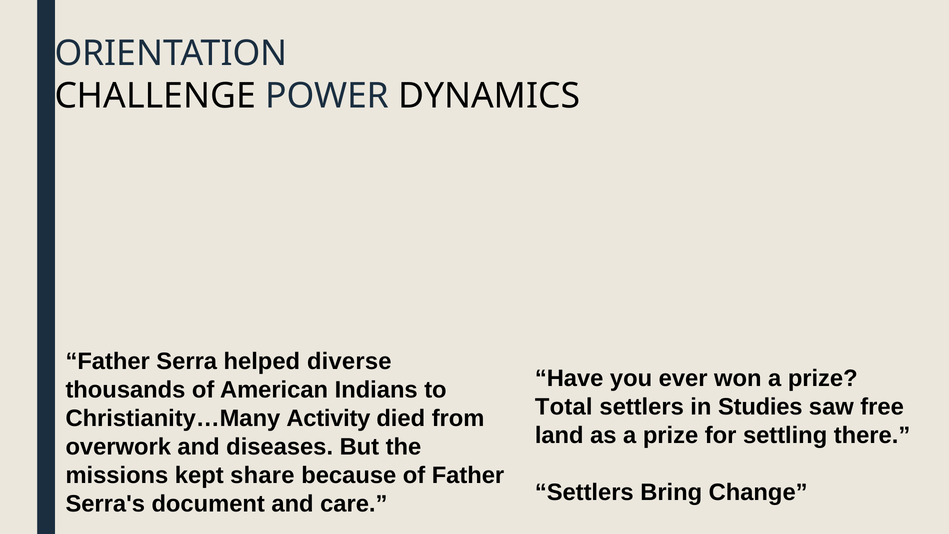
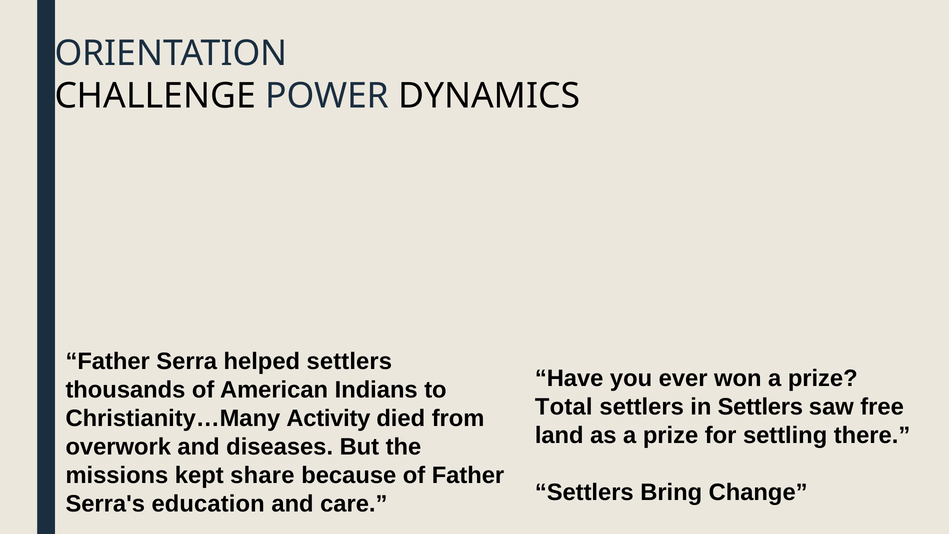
helped diverse: diverse -> settlers
in Studies: Studies -> Settlers
document: document -> education
